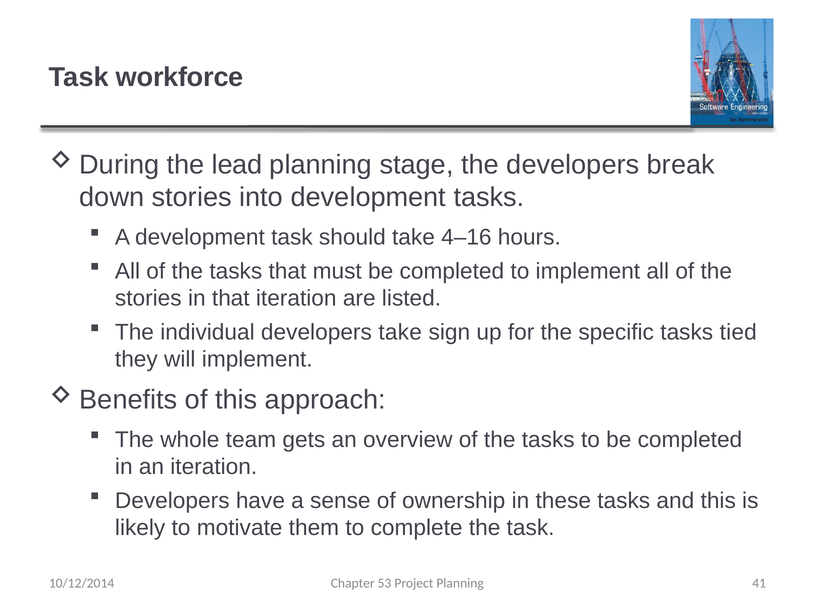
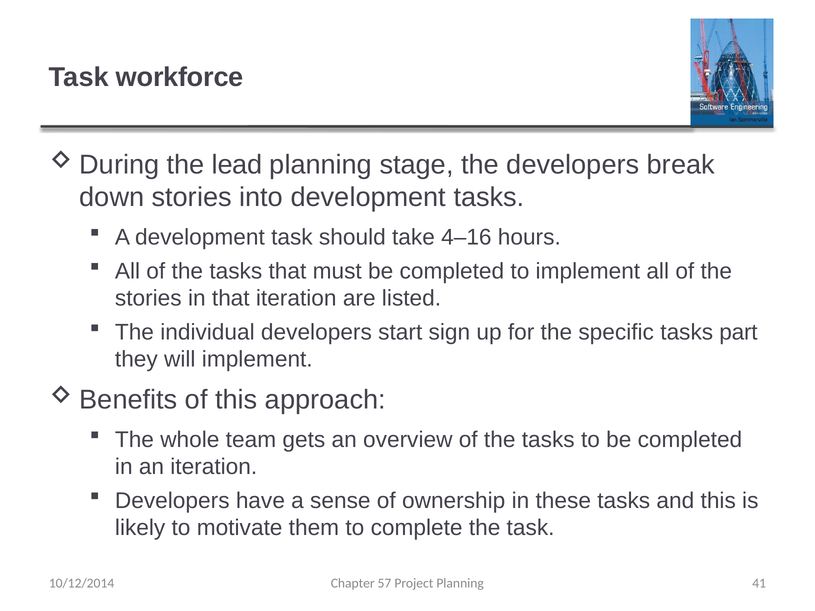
developers take: take -> start
tied: tied -> part
53: 53 -> 57
